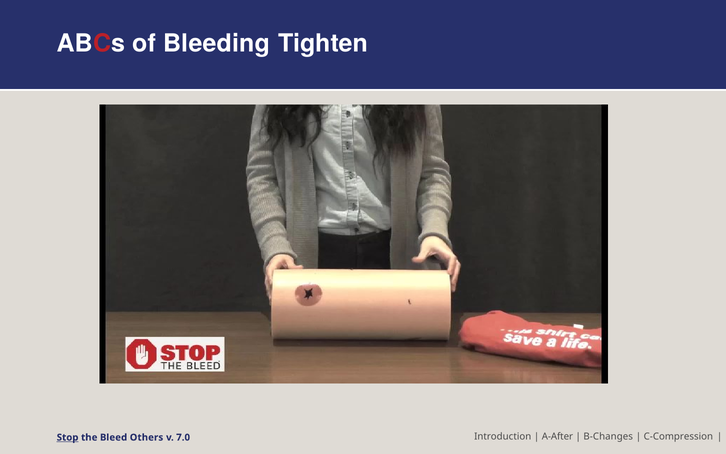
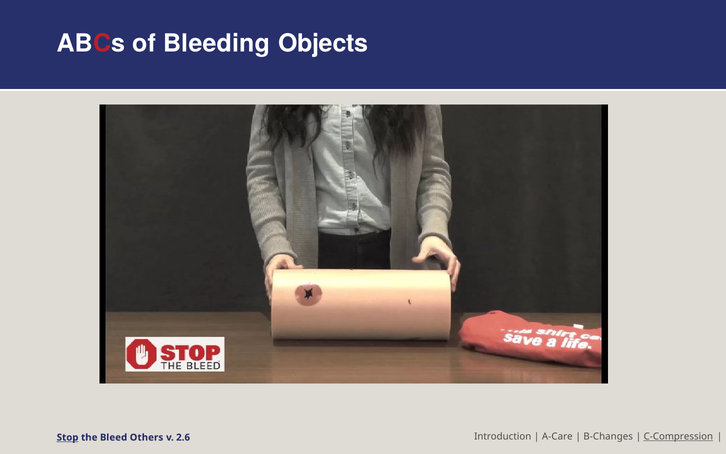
Tighten: Tighten -> Objects
A-After: A-After -> A-Care
C-Compression underline: none -> present
7.0: 7.0 -> 2.6
